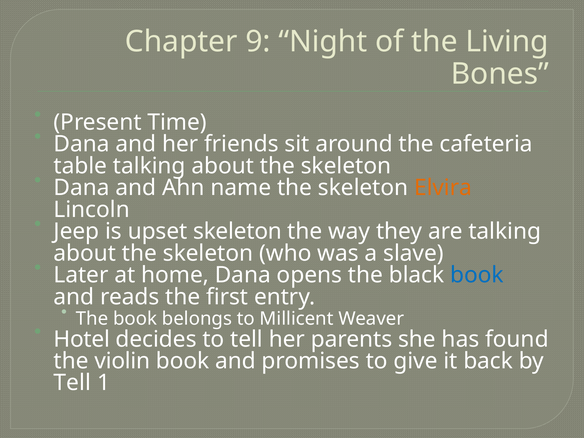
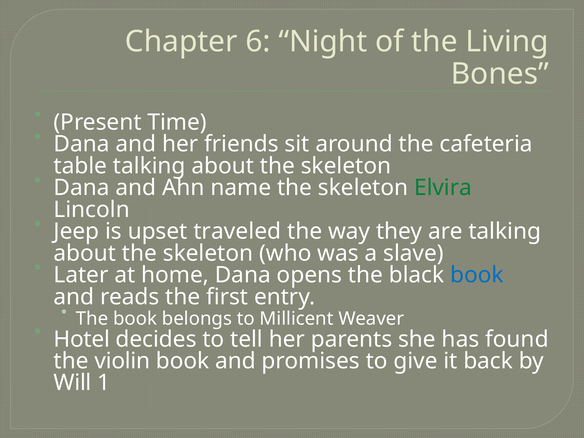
9: 9 -> 6
Elvira colour: orange -> green
upset skeleton: skeleton -> traveled
Tell at (72, 383): Tell -> Will
